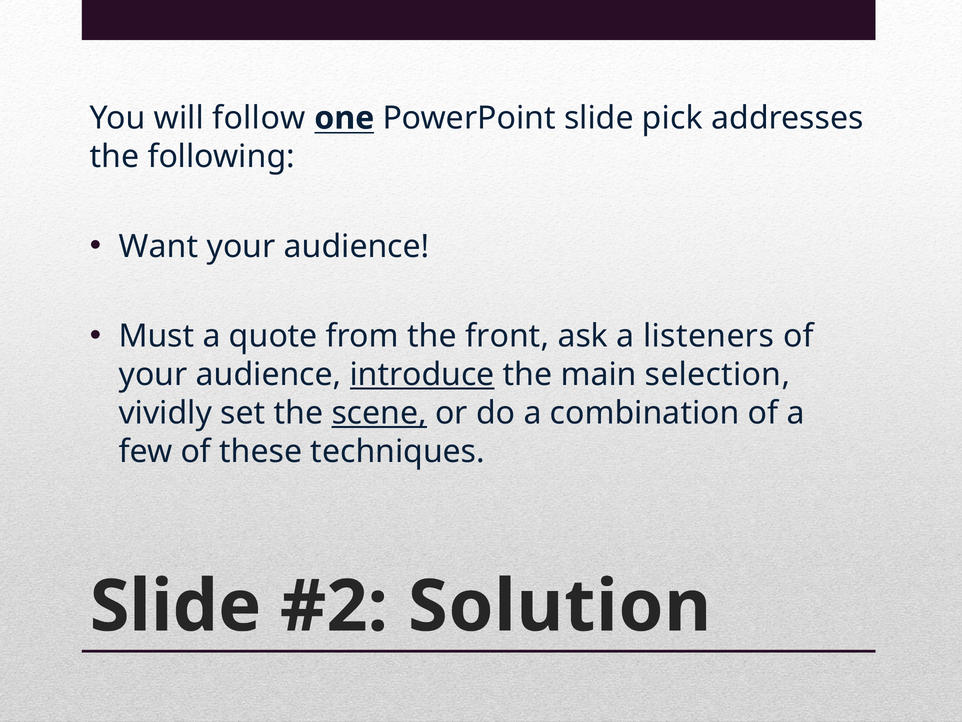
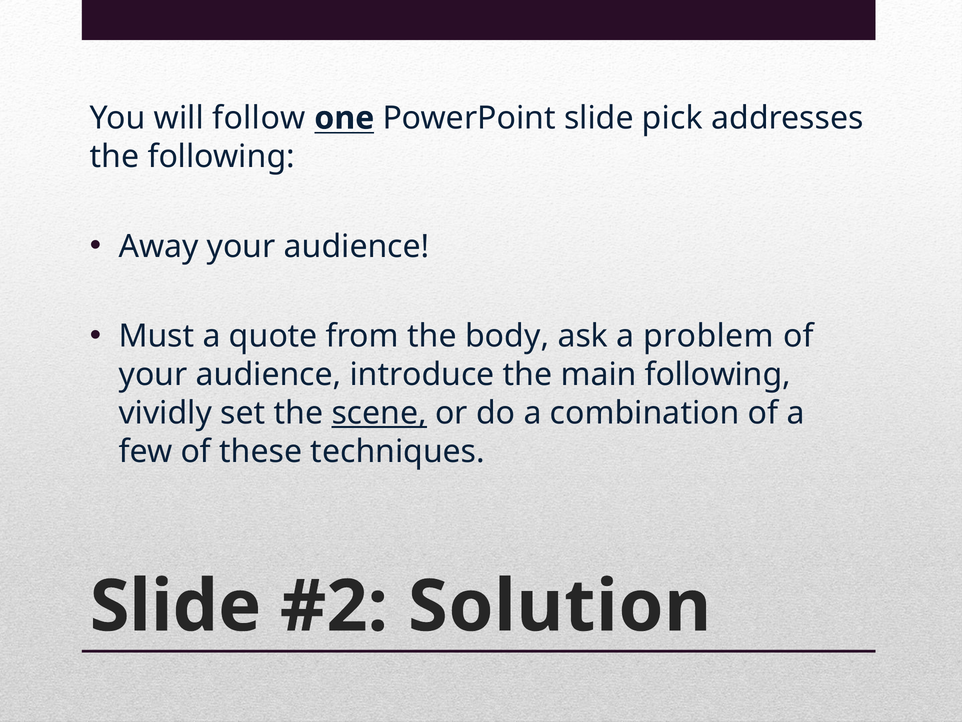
Want: Want -> Away
front: front -> body
listeners: listeners -> problem
introduce underline: present -> none
main selection: selection -> following
